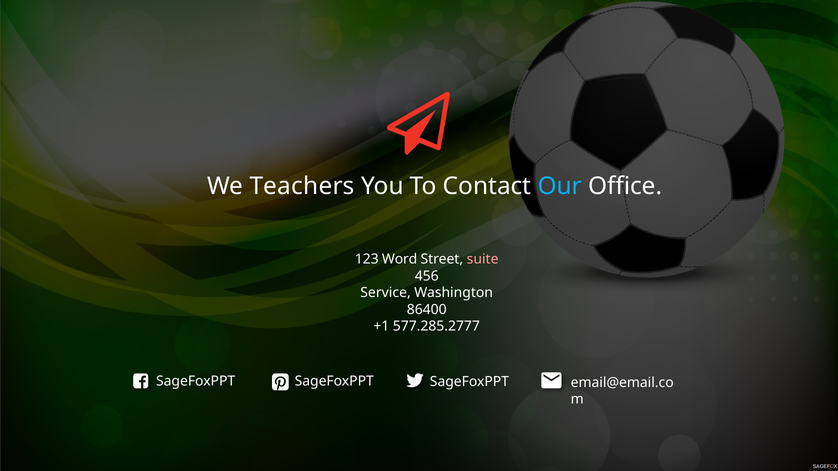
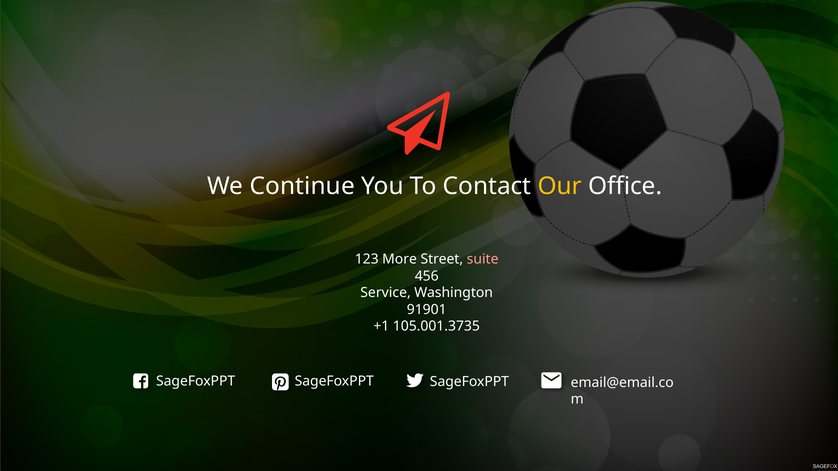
Teachers: Teachers -> Continue
Our colour: light blue -> yellow
Word: Word -> More
86400: 86400 -> 91901
577.285.2777: 577.285.2777 -> 105.001.3735
